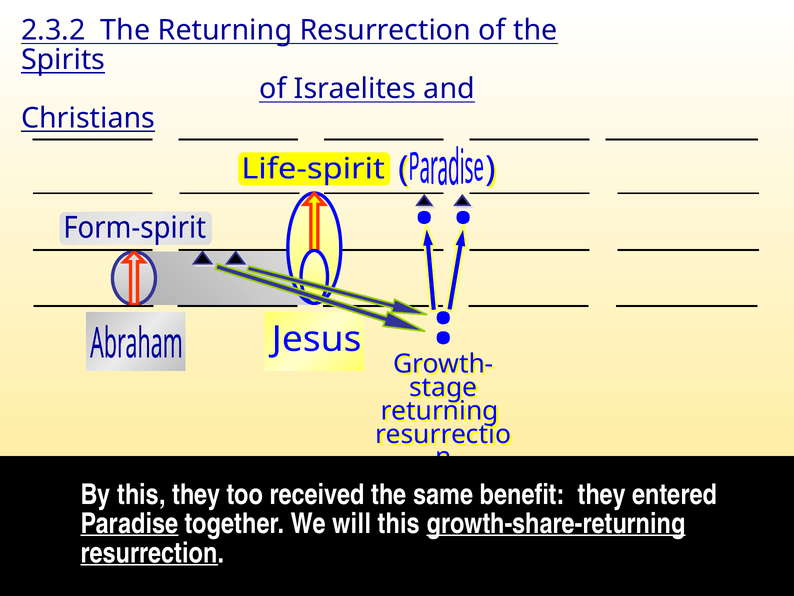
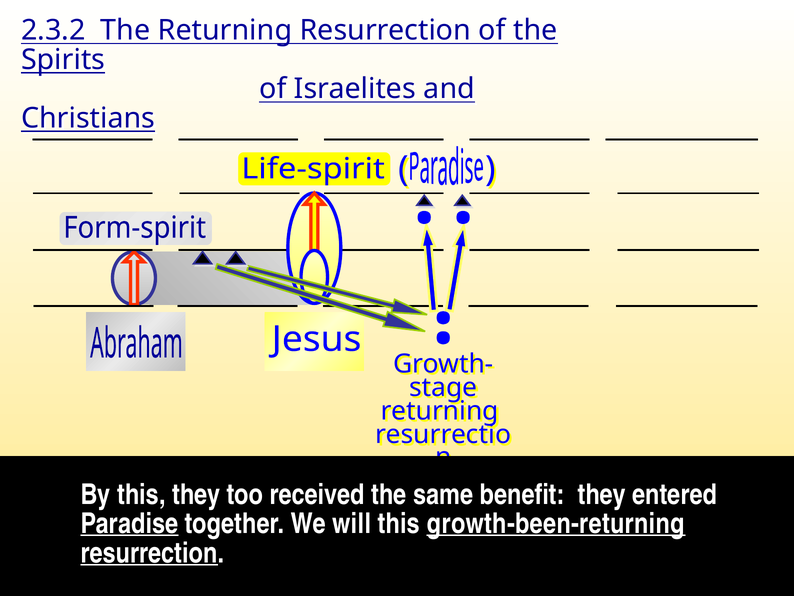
growth-share-returning: growth-share-returning -> growth-been-returning
